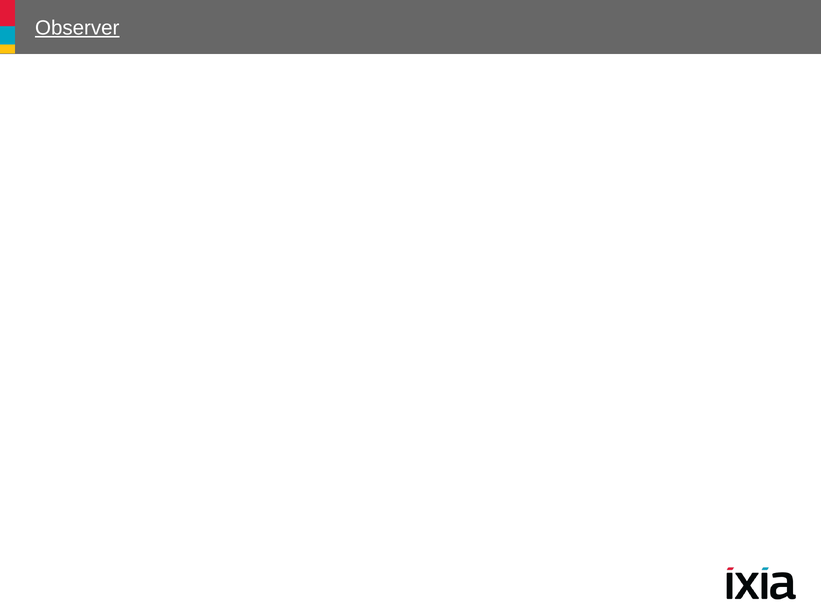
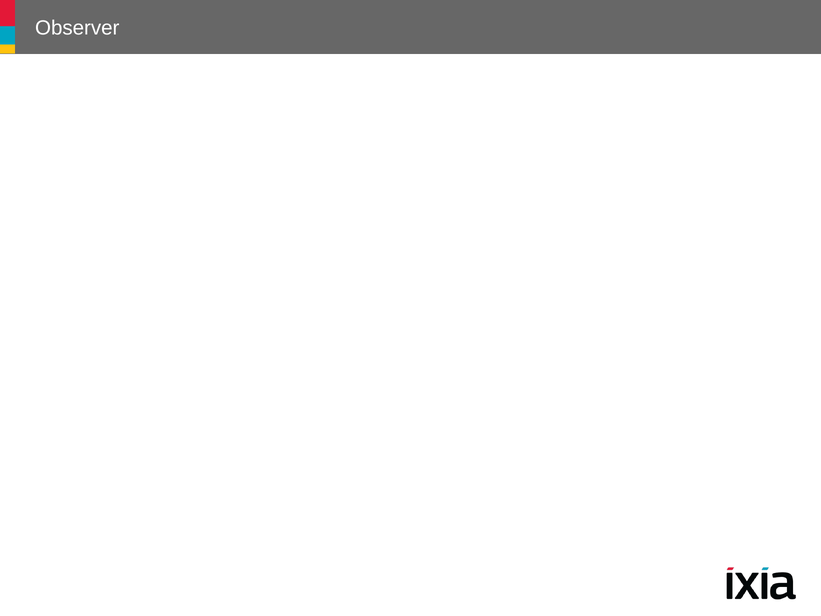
Observer underline: present -> none
